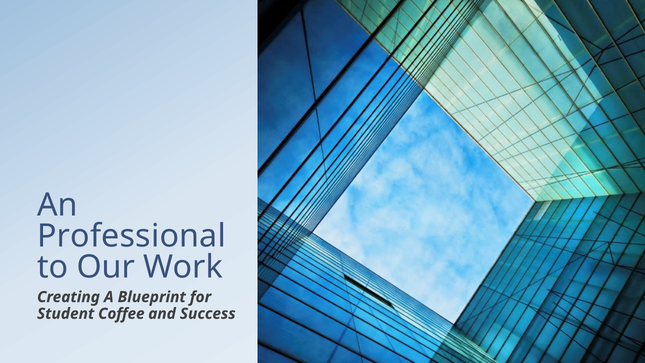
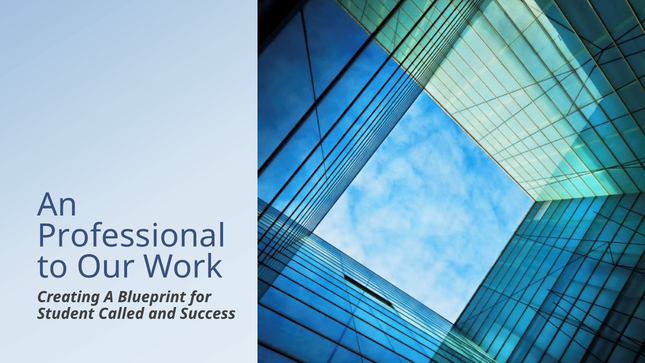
Coffee: Coffee -> Called
